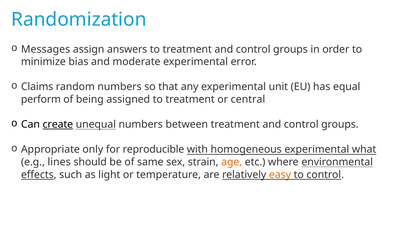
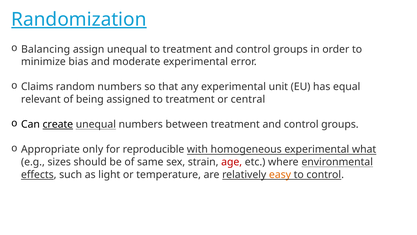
Randomization underline: none -> present
Messages: Messages -> Balancing
assign answers: answers -> unequal
perform: perform -> relevant
lines: lines -> sizes
age colour: orange -> red
